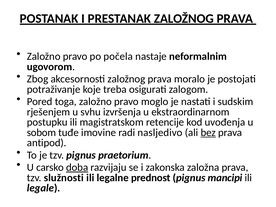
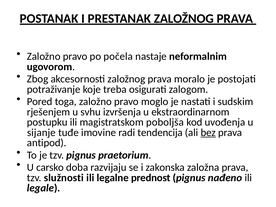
retencije: retencije -> poboljša
sobom: sobom -> sijanje
nasljedivo: nasljedivo -> tendencija
doba underline: present -> none
mancipi: mancipi -> nađeno
